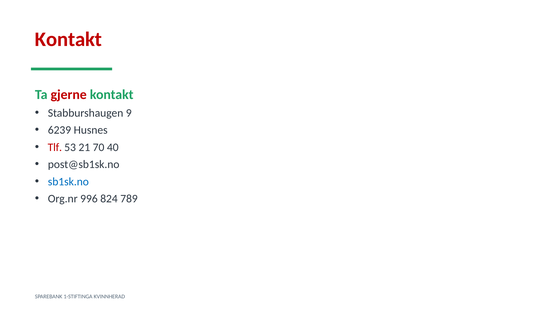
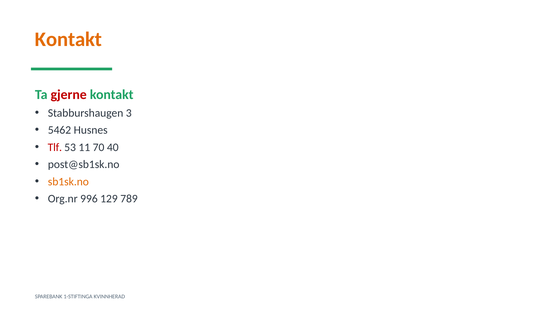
Kontakt at (69, 39) colour: red -> orange
9: 9 -> 3
6239: 6239 -> 5462
21: 21 -> 11
sb1sk.no colour: blue -> orange
824: 824 -> 129
